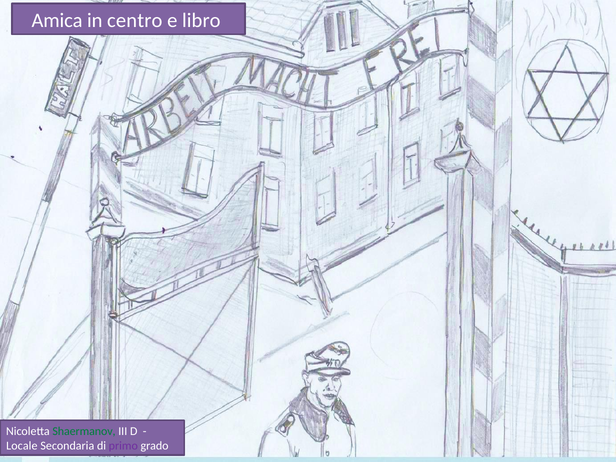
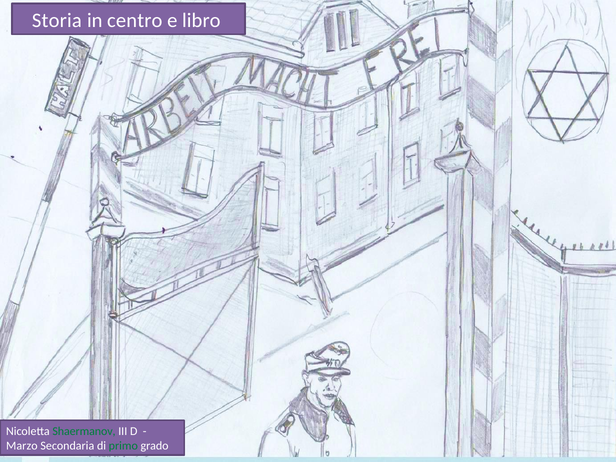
Amica: Amica -> Storia
Locale: Locale -> Marzo
primo colour: purple -> green
